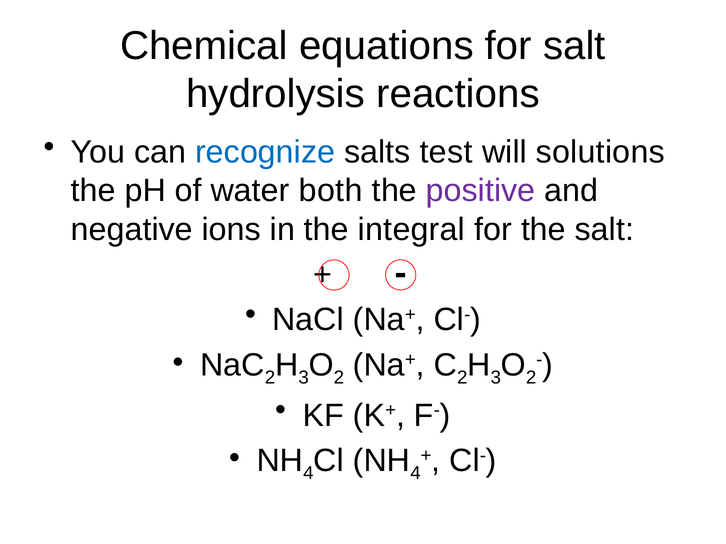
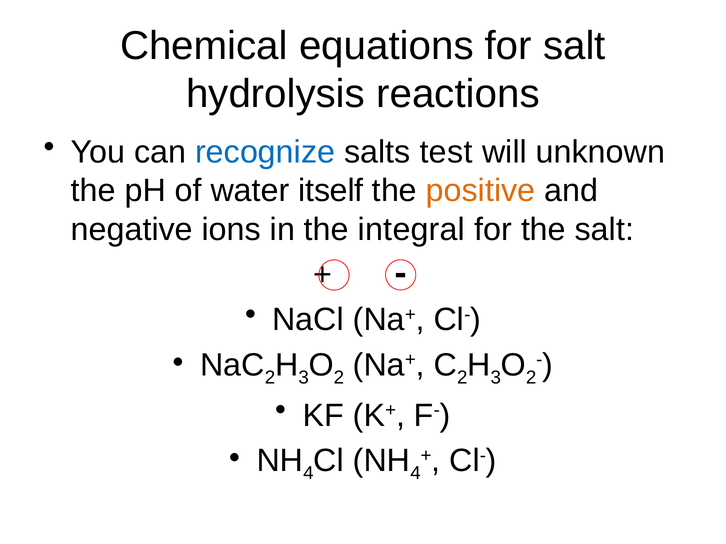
solutions: solutions -> unknown
both: both -> itself
positive colour: purple -> orange
